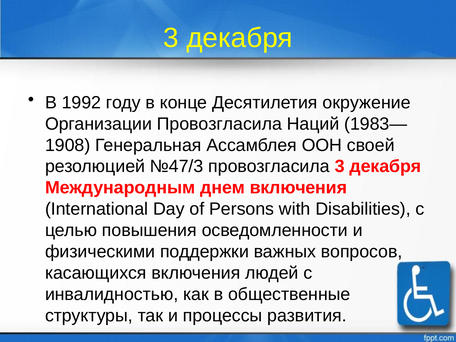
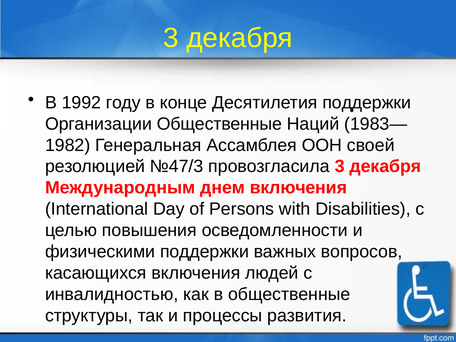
Десятилетия окружение: окружение -> поддержки
Организации Провозгласила: Провозгласила -> Общественные
1908: 1908 -> 1982
